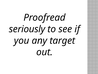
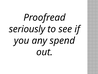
target: target -> spend
